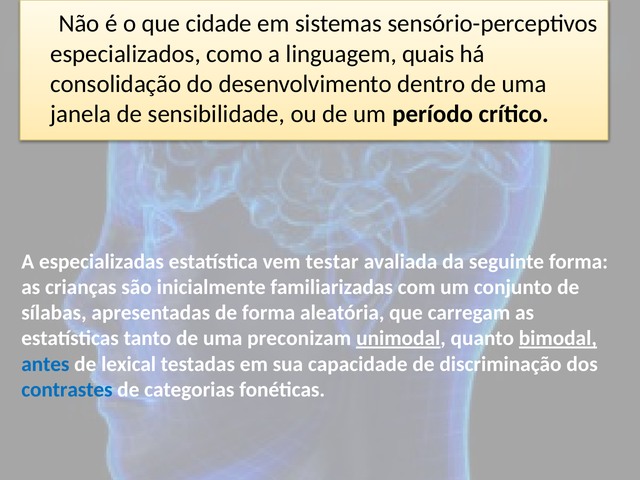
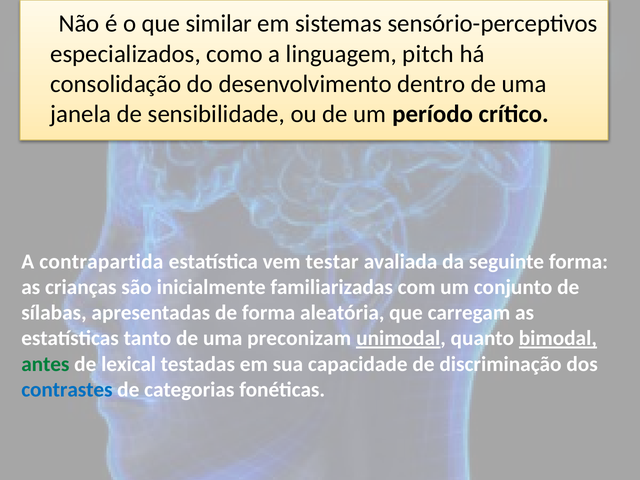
cidade: cidade -> similar
quais: quais -> pitch
especializadas: especializadas -> contrapartida
antes colour: blue -> green
